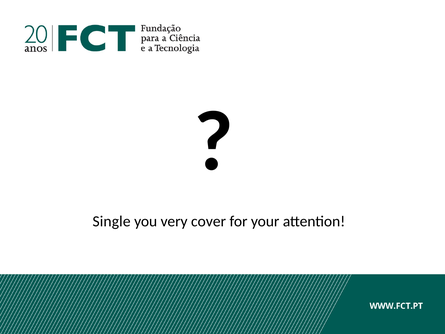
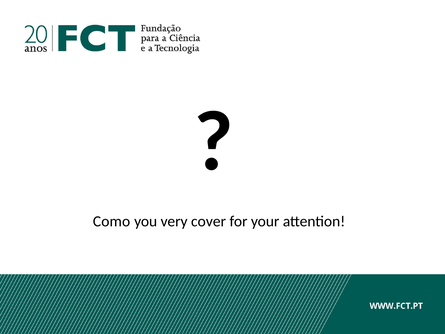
Single: Single -> Como
